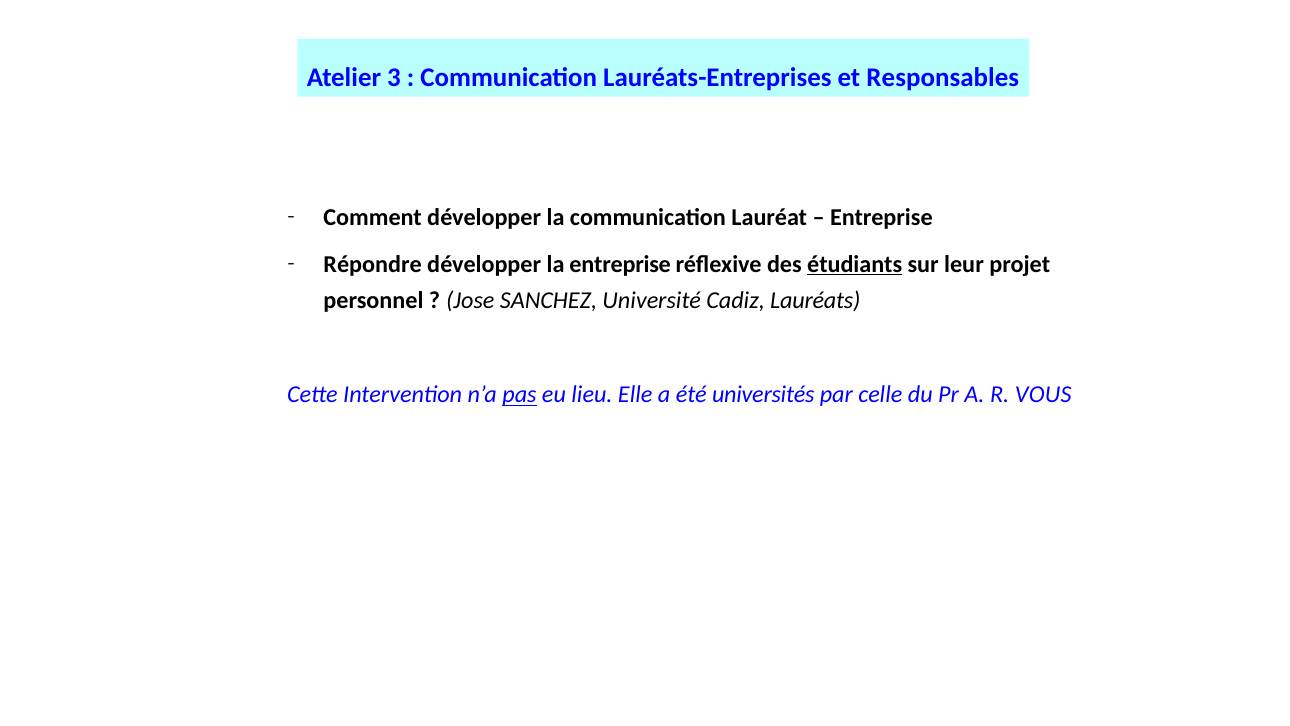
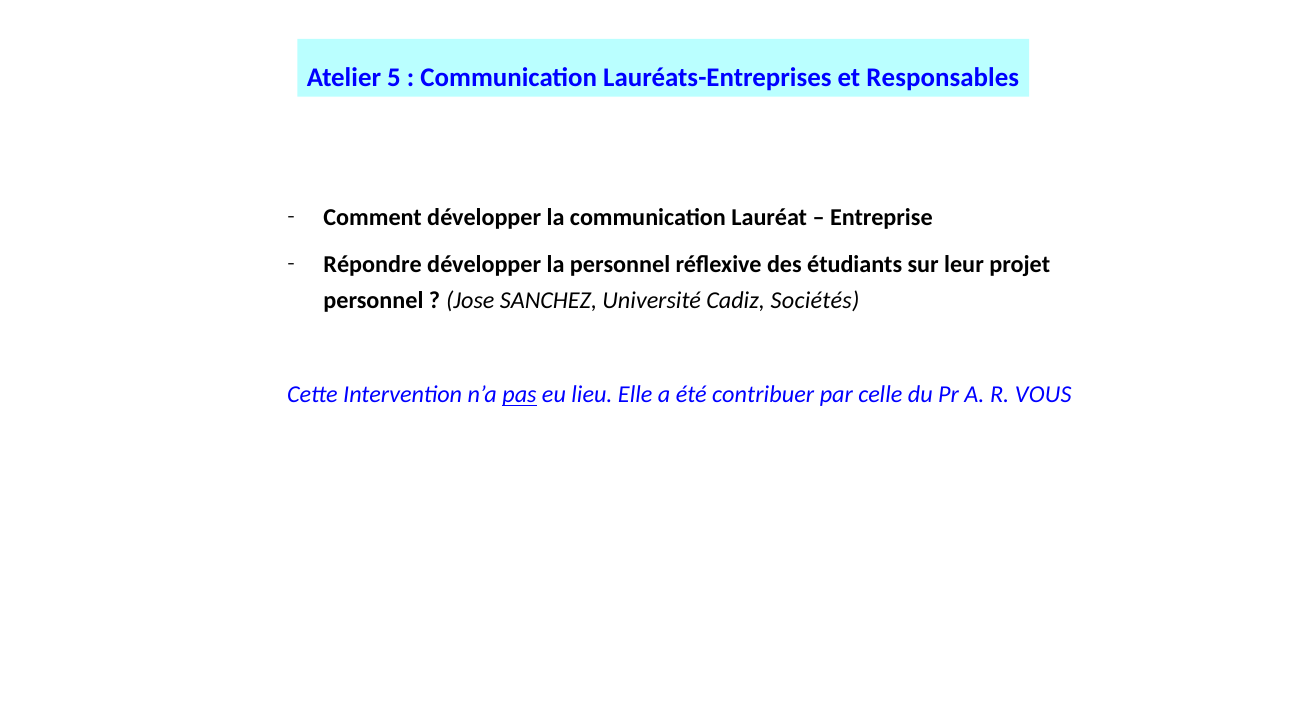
3: 3 -> 5
la entreprise: entreprise -> personnel
étudiants underline: present -> none
Lauréats: Lauréats -> Sociétés
universités: universités -> contribuer
